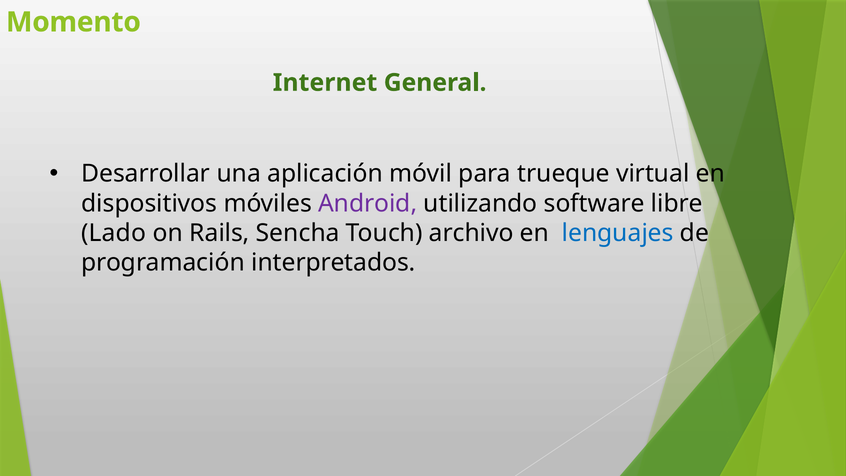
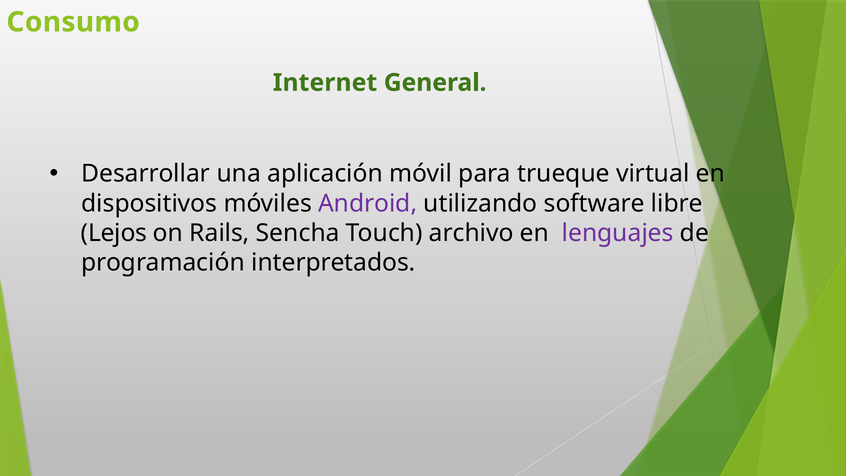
Momento: Momento -> Consumo
Lado: Lado -> Lejos
lenguajes colour: blue -> purple
